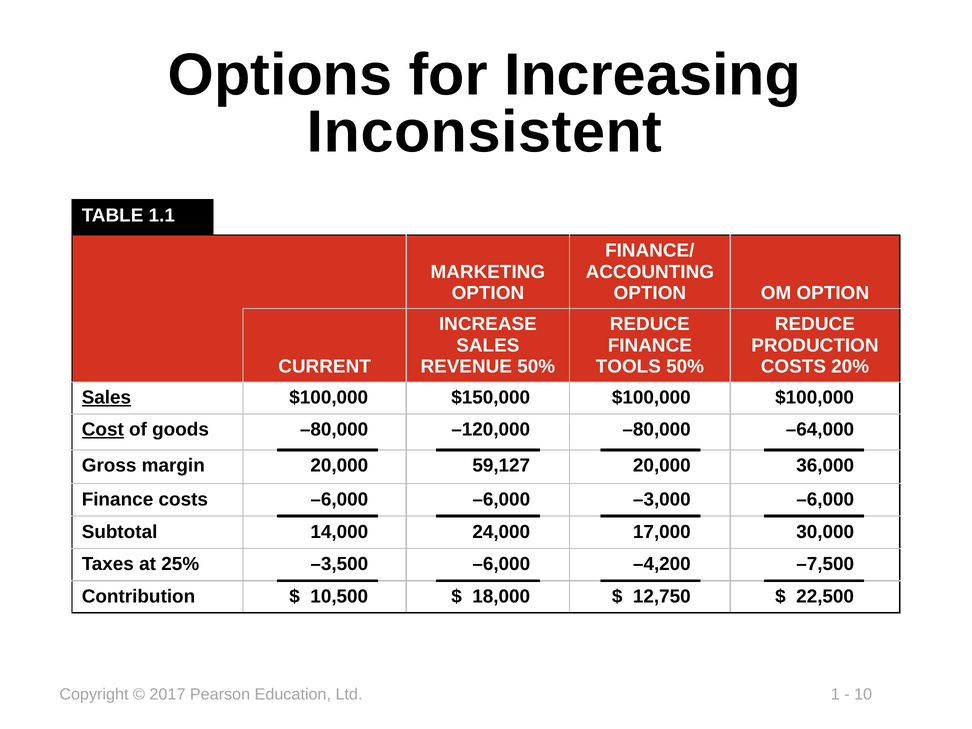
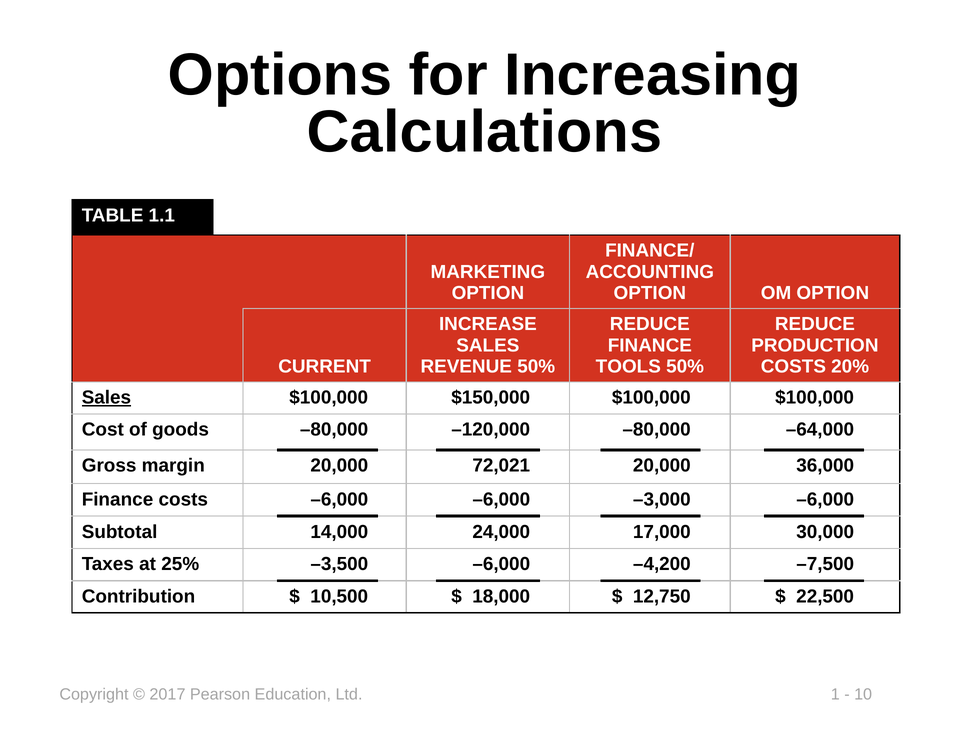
Inconsistent: Inconsistent -> Calculations
Cost underline: present -> none
59,127: 59,127 -> 72,021
